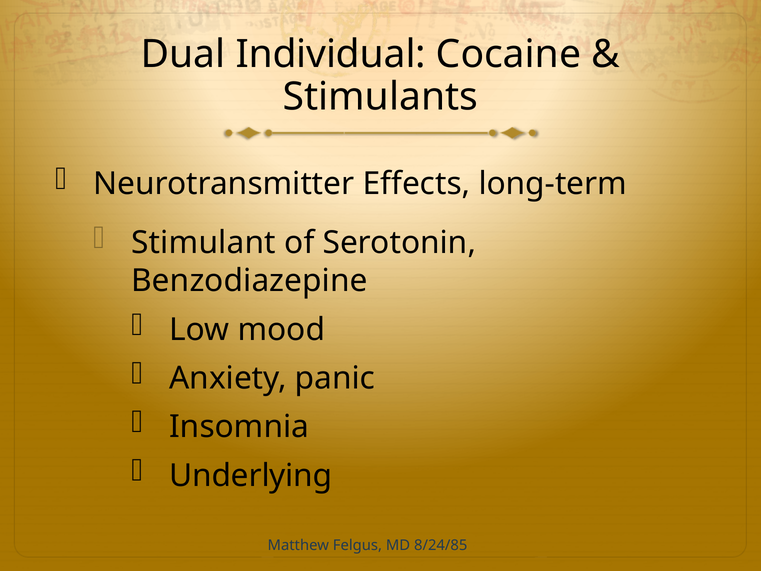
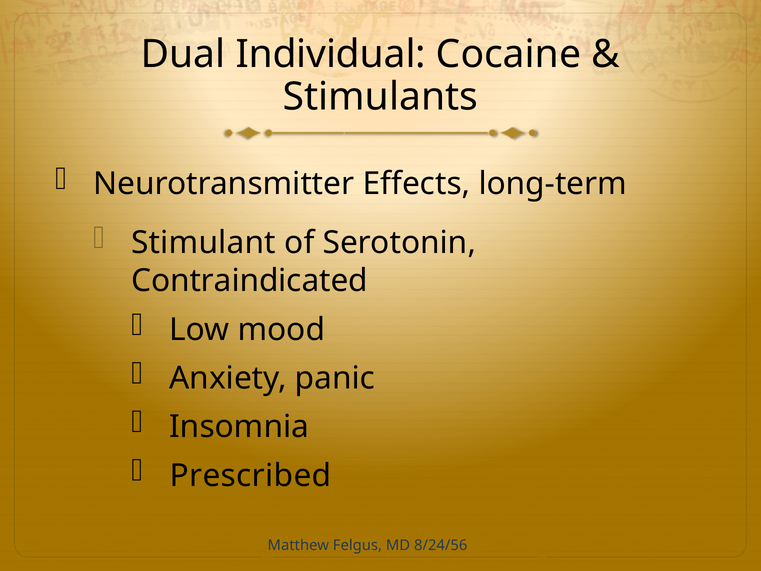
Benzodiazepine: Benzodiazepine -> Contraindicated
Underlying: Underlying -> Prescribed
8/24/85: 8/24/85 -> 8/24/56
